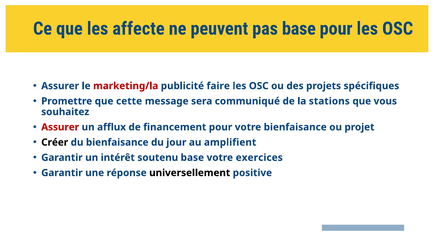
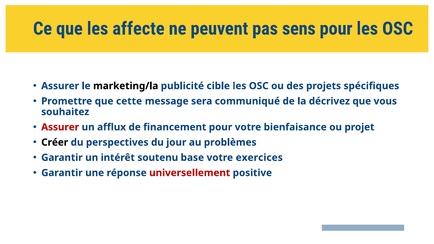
pas base: base -> sens
marketing/la colour: red -> black
faire: faire -> cible
stations: stations -> décrivez
du bienfaisance: bienfaisance -> perspectives
amplifient: amplifient -> problèmes
universellement colour: black -> red
